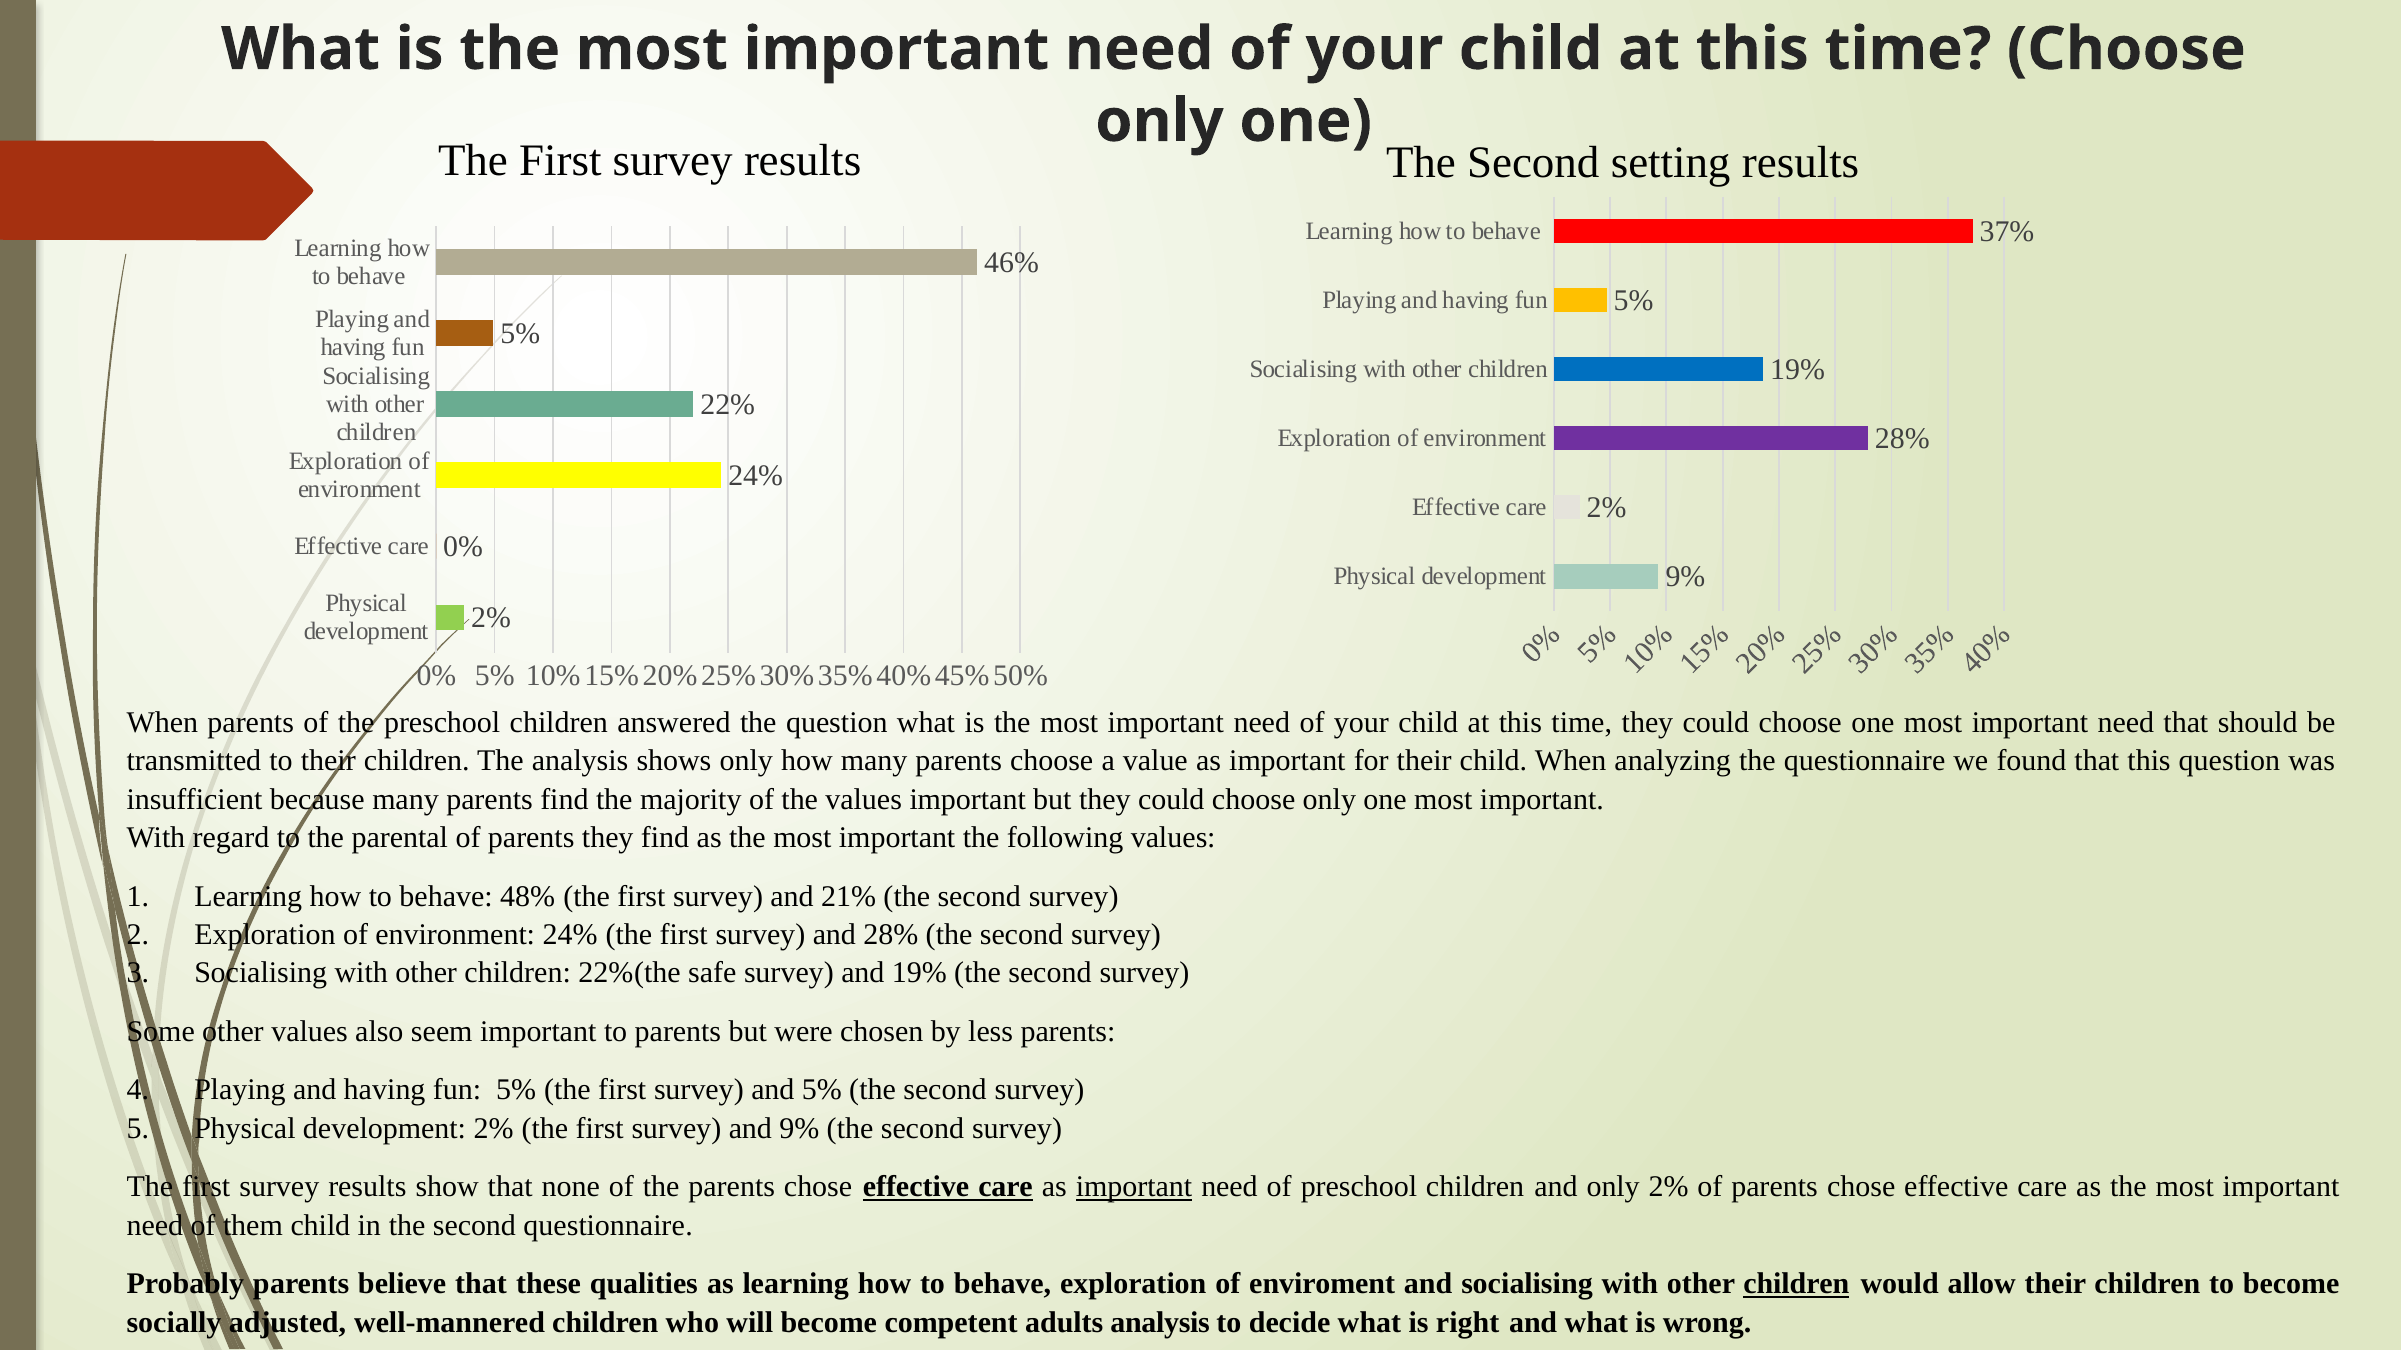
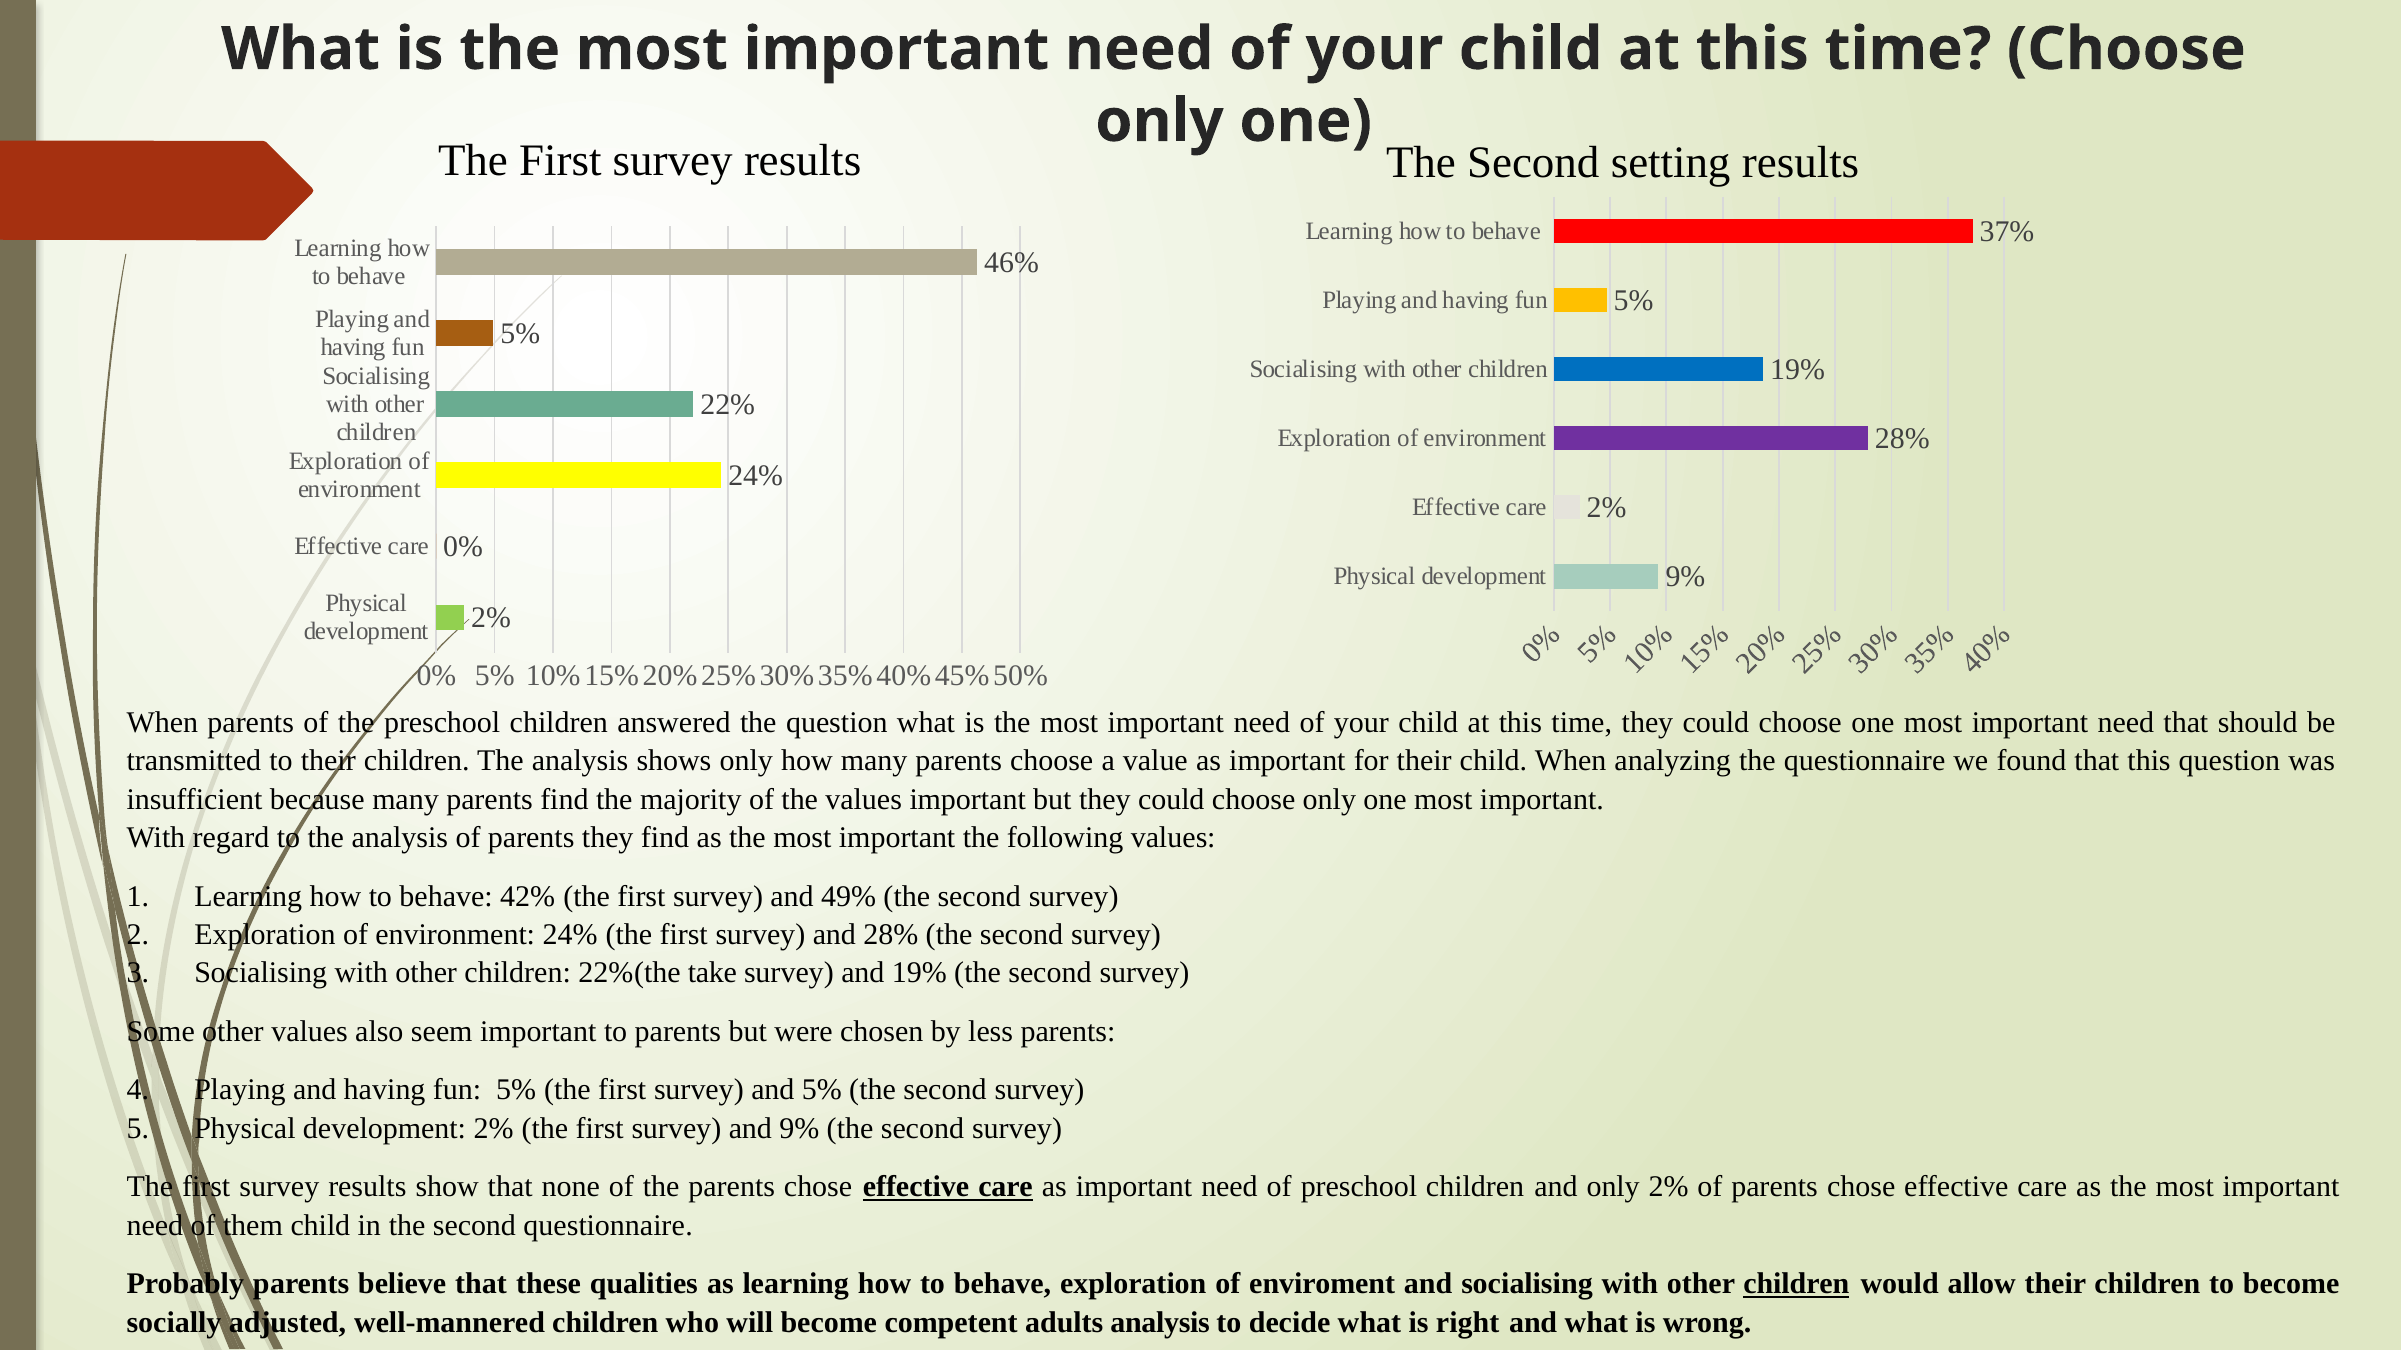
to the parental: parental -> analysis
48%: 48% -> 42%
21%: 21% -> 49%
safe: safe -> take
important at (1134, 1187) underline: present -> none
